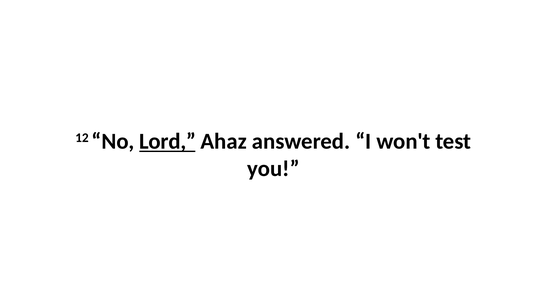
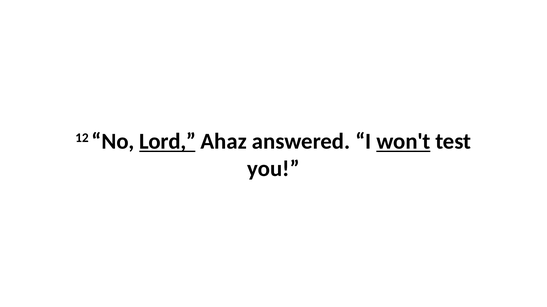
won't underline: none -> present
